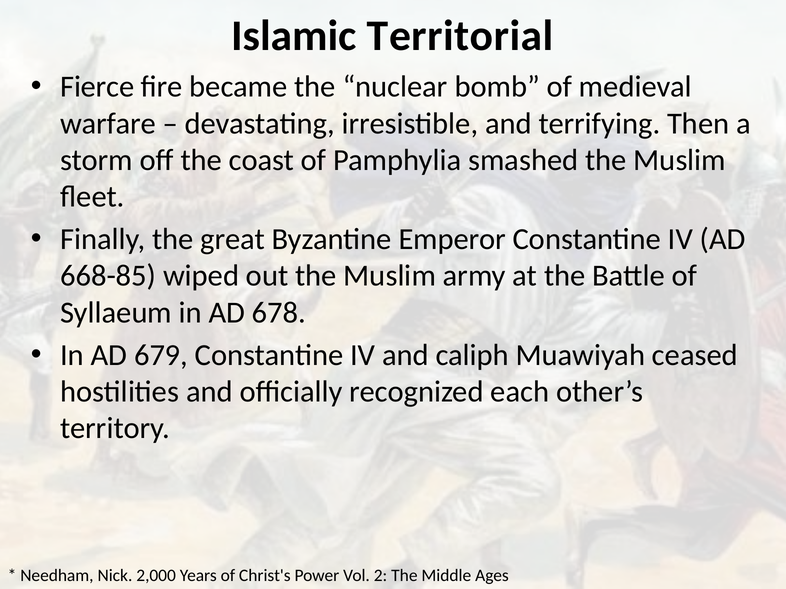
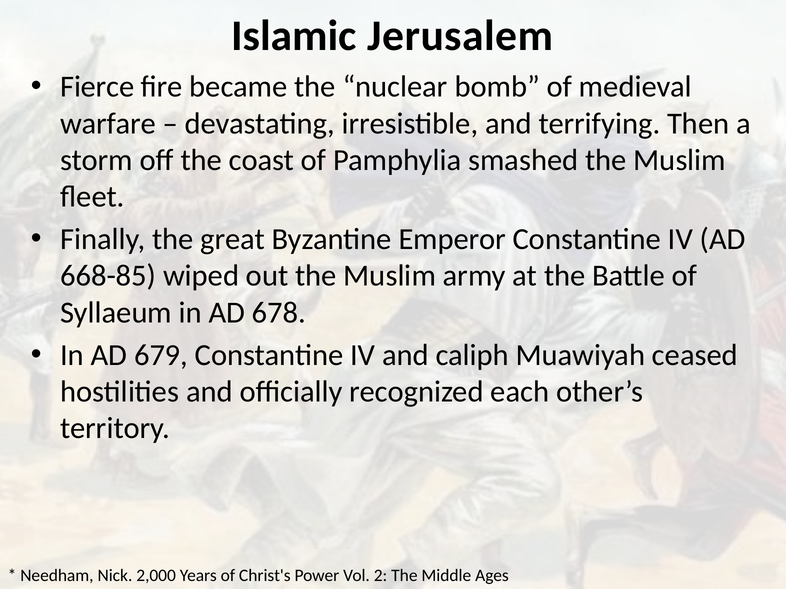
Territorial: Territorial -> Jerusalem
